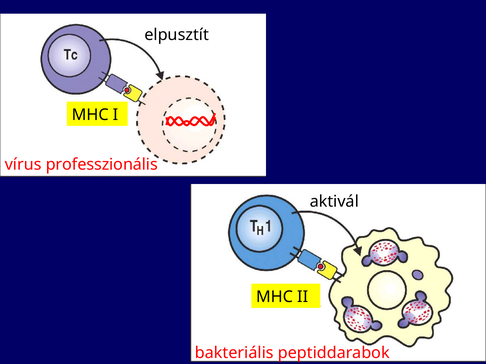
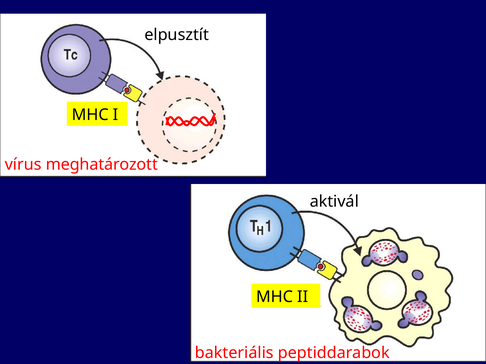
professzionális: professzionális -> meghatározott
